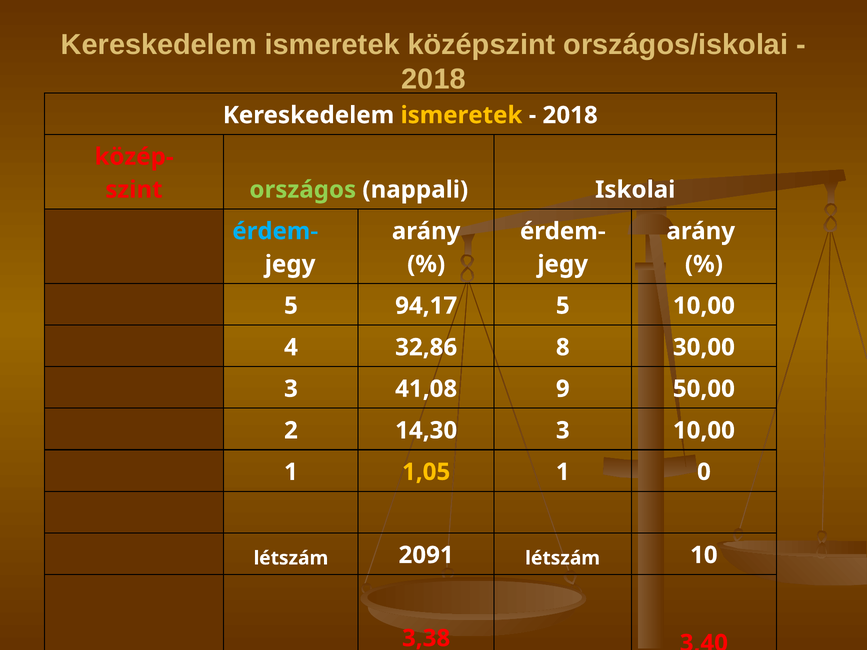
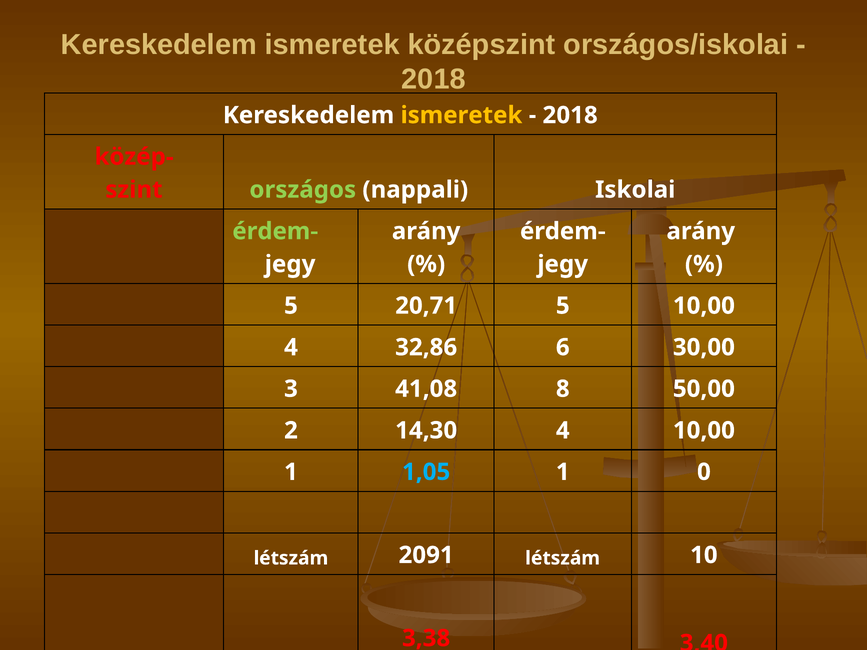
érdem- at (275, 231) colour: light blue -> light green
94,17: 94,17 -> 20,71
8: 8 -> 6
9: 9 -> 8
14,30 3: 3 -> 4
1,05 colour: yellow -> light blue
